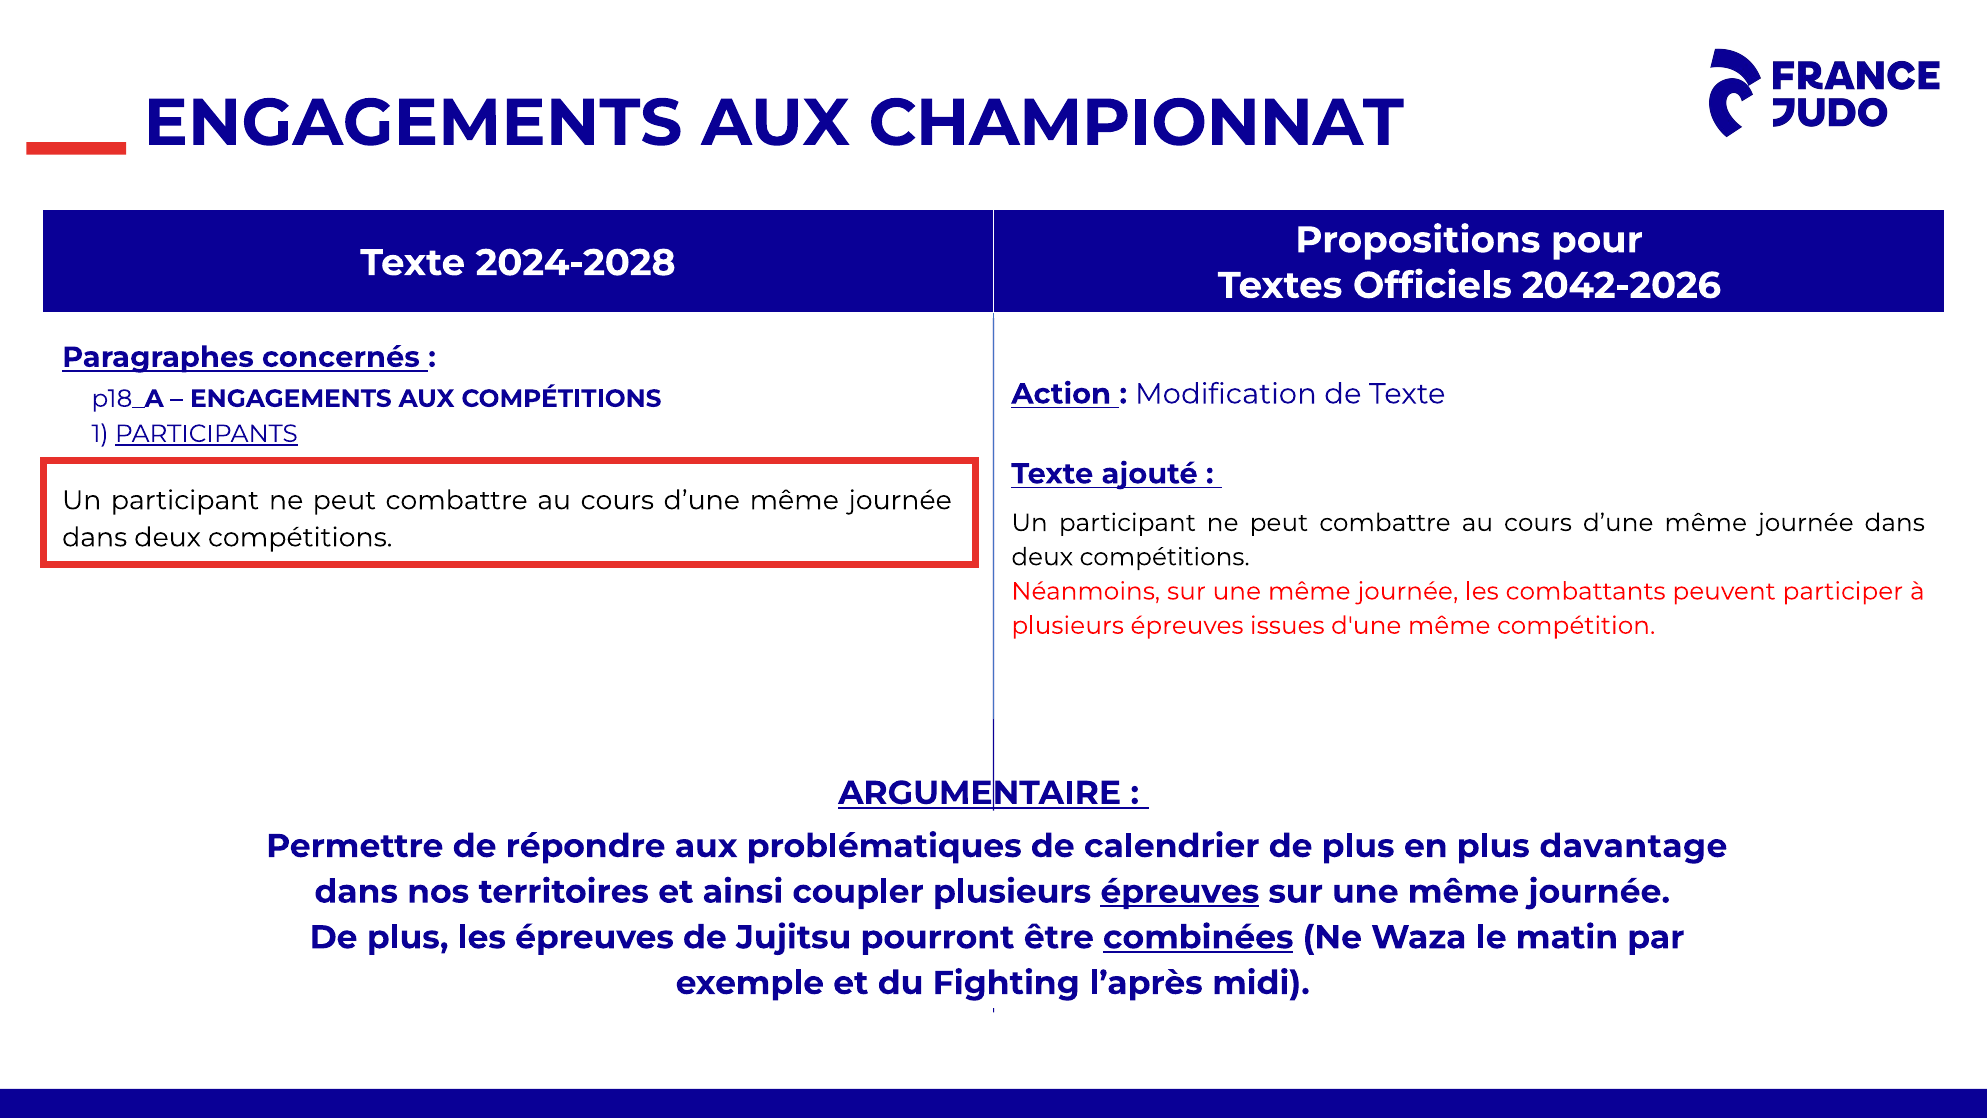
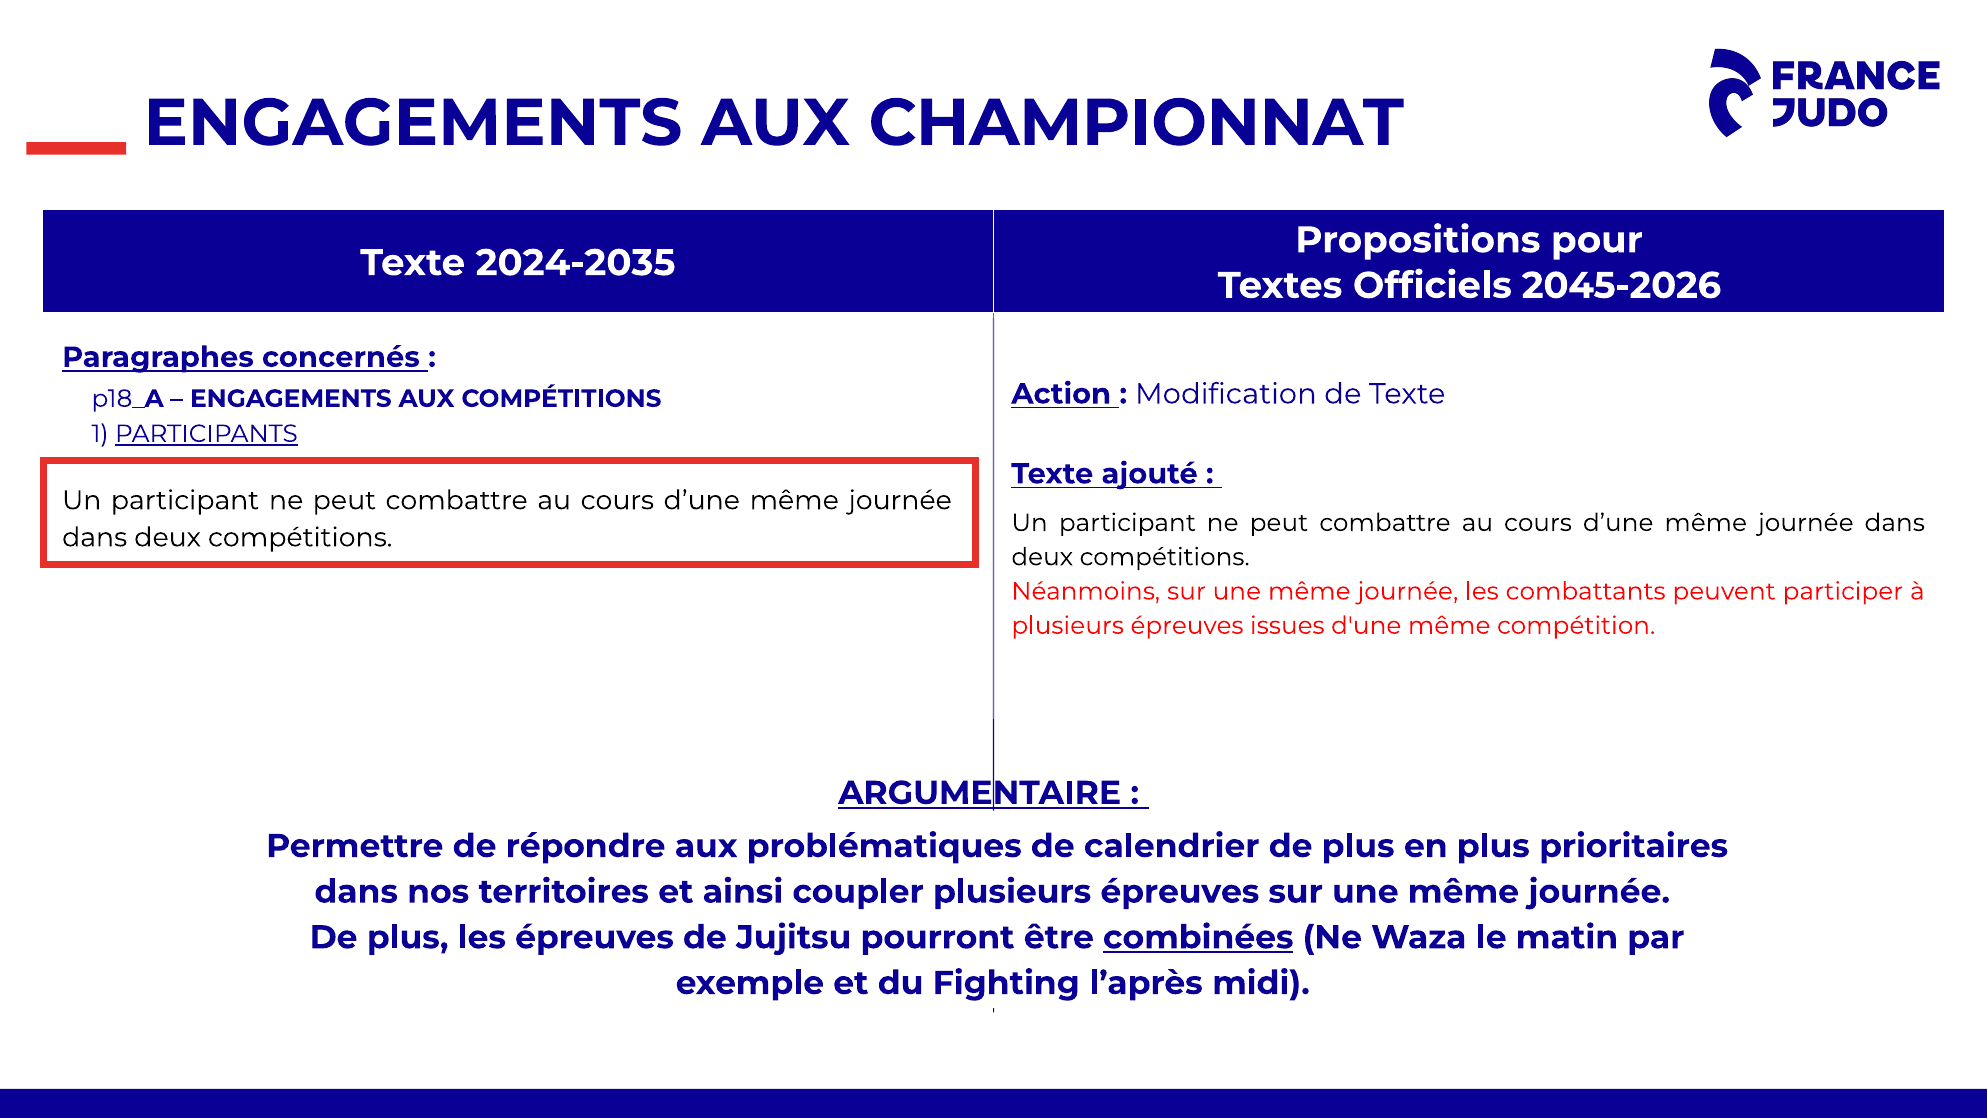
2024-2028: 2024-2028 -> 2024-2035
2042-2026: 2042-2026 -> 2045-2026
davantage: davantage -> prioritaires
épreuves at (1180, 892) underline: present -> none
